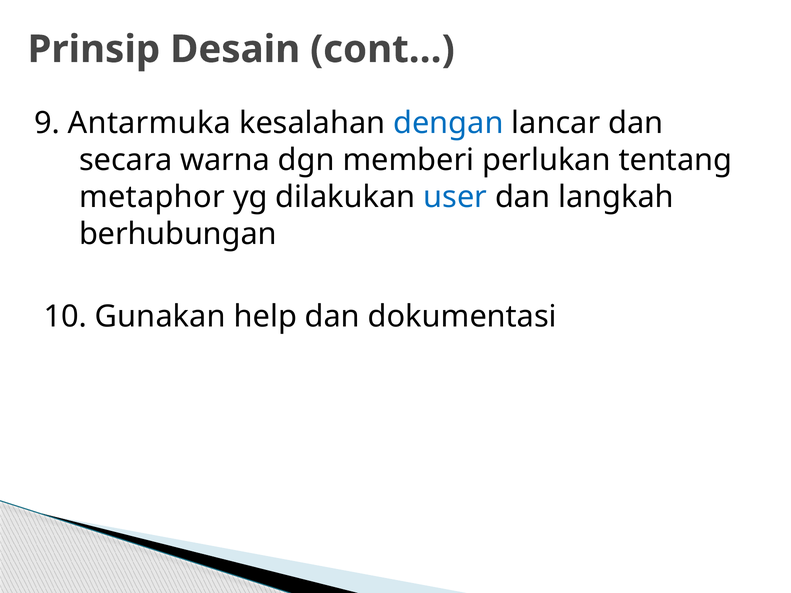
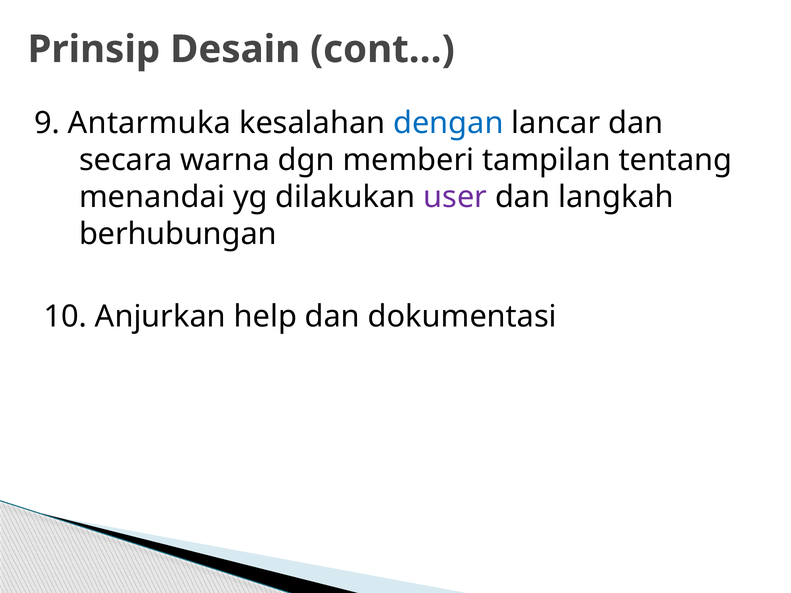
perlukan: perlukan -> tampilan
metaphor: metaphor -> menandai
user colour: blue -> purple
Gunakan: Gunakan -> Anjurkan
